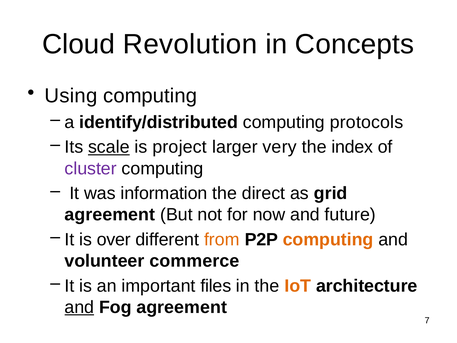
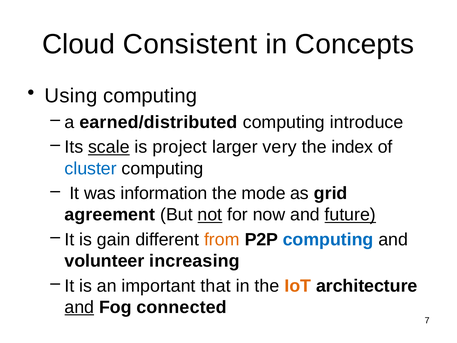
Revolution: Revolution -> Consistent
identify/distributed: identify/distributed -> earned/distributed
protocols: protocols -> introduce
cluster colour: purple -> blue
direct: direct -> mode
not underline: none -> present
future underline: none -> present
over: over -> gain
computing at (328, 239) colour: orange -> blue
commerce: commerce -> increasing
files: files -> that
Fog agreement: agreement -> connected
